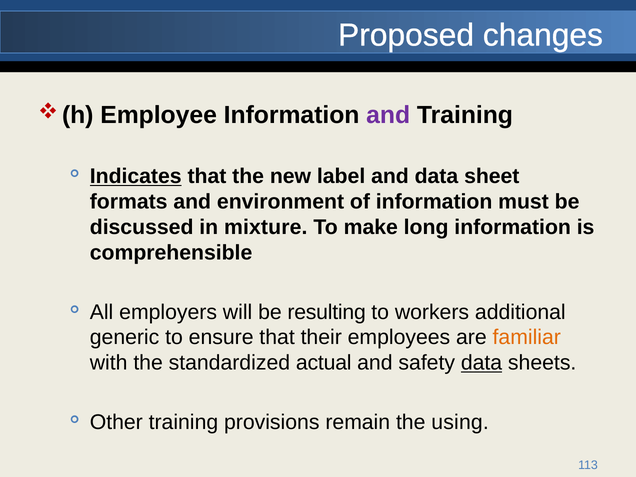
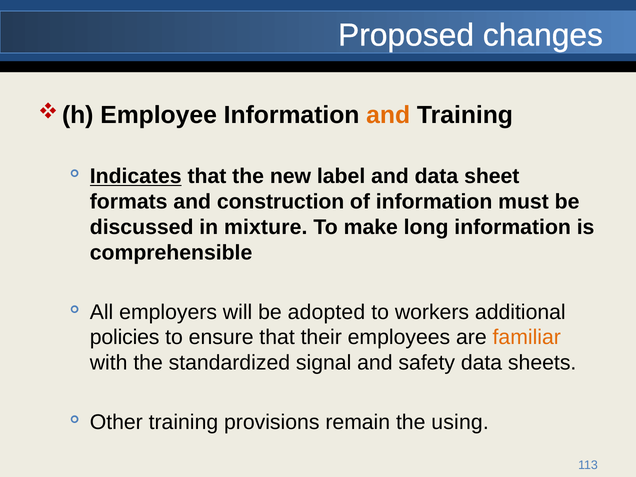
and at (388, 115) colour: purple -> orange
environment: environment -> construction
resulting: resulting -> adopted
generic: generic -> policies
actual: actual -> signal
data at (482, 363) underline: present -> none
